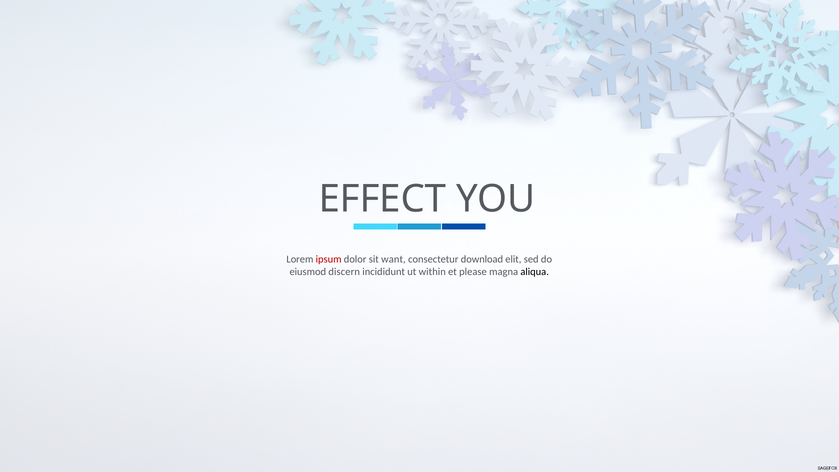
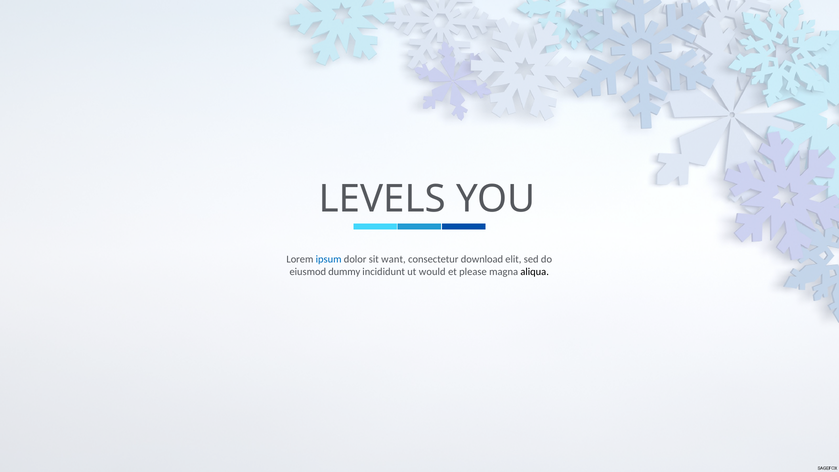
EFFECT: EFFECT -> LEVELS
ipsum colour: red -> blue
discern: discern -> dummy
within: within -> would
